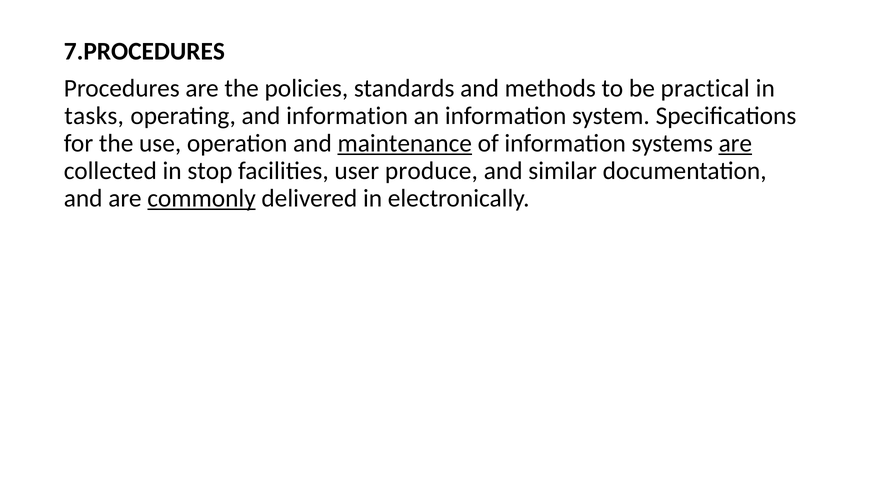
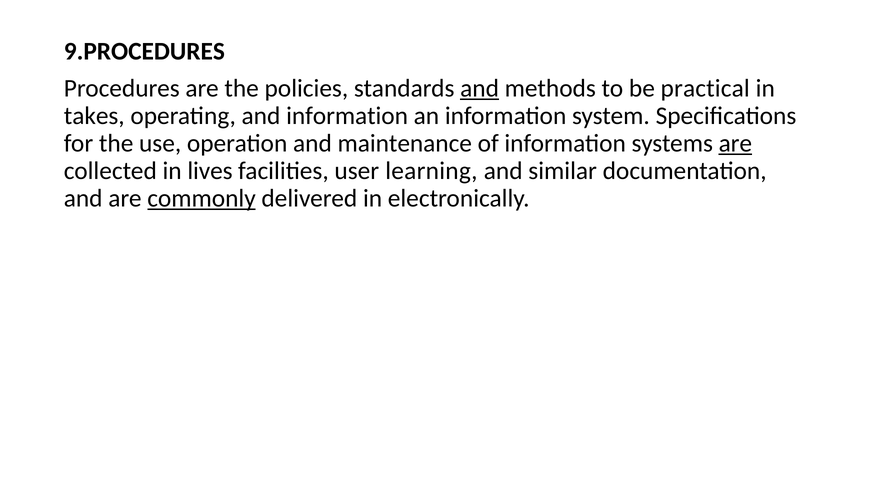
7.PROCEDURES: 7.PROCEDURES -> 9.PROCEDURES
and at (480, 88) underline: none -> present
tasks: tasks -> takes
maintenance underline: present -> none
stop: stop -> lives
produce: produce -> learning
